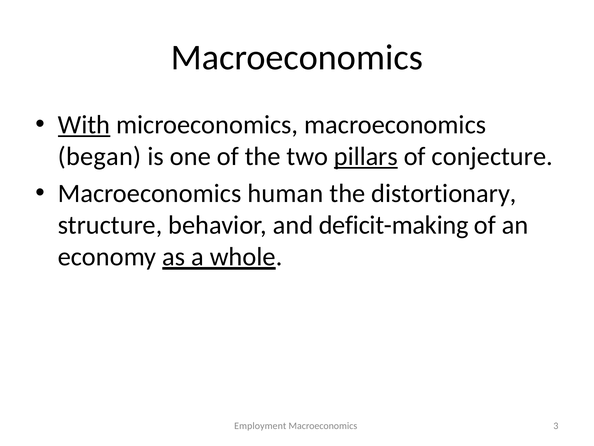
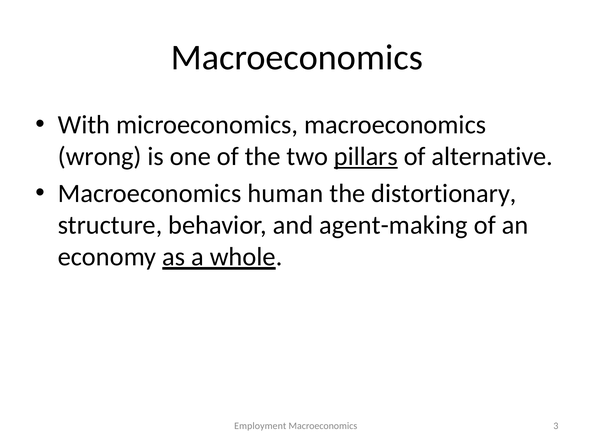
With underline: present -> none
began: began -> wrong
conjecture: conjecture -> alternative
deficit-making: deficit-making -> agent-making
